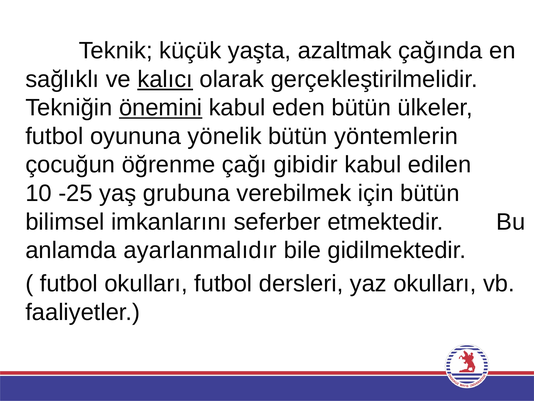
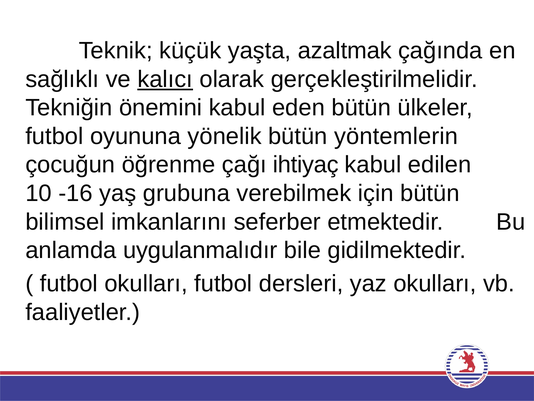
önemini underline: present -> none
gibidir: gibidir -> ihtiyaç
-25: -25 -> -16
ayarlanmalıdır: ayarlanmalıdır -> uygulanmalıdır
